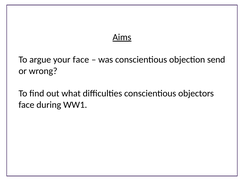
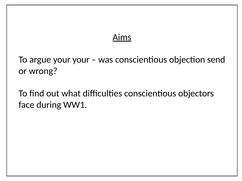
your face: face -> your
